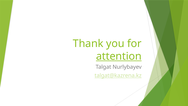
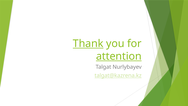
Thank underline: none -> present
